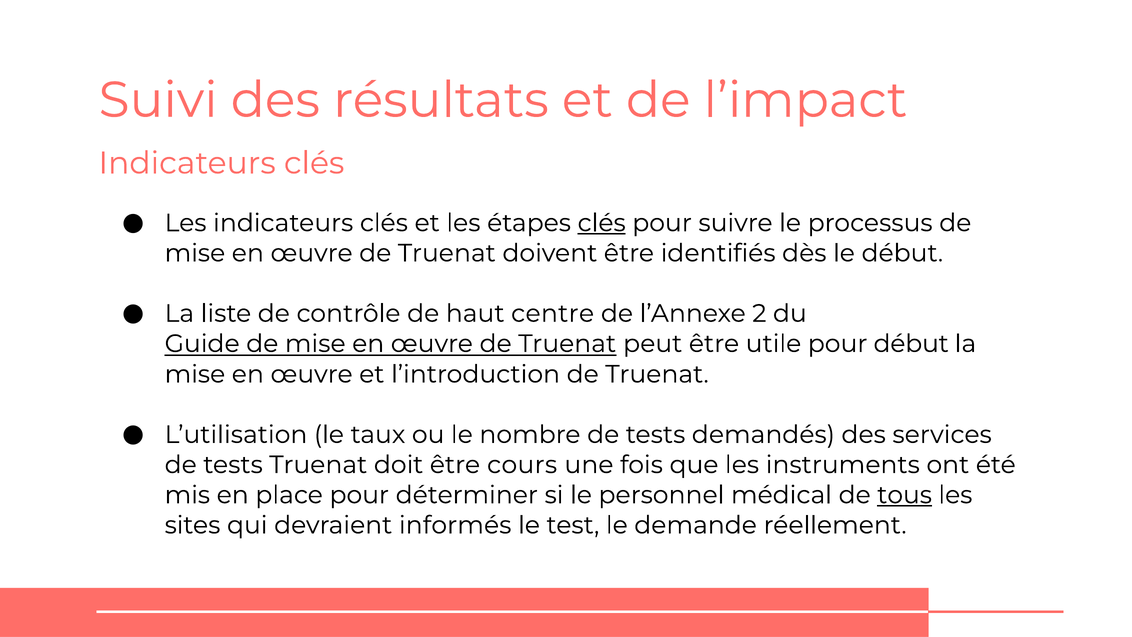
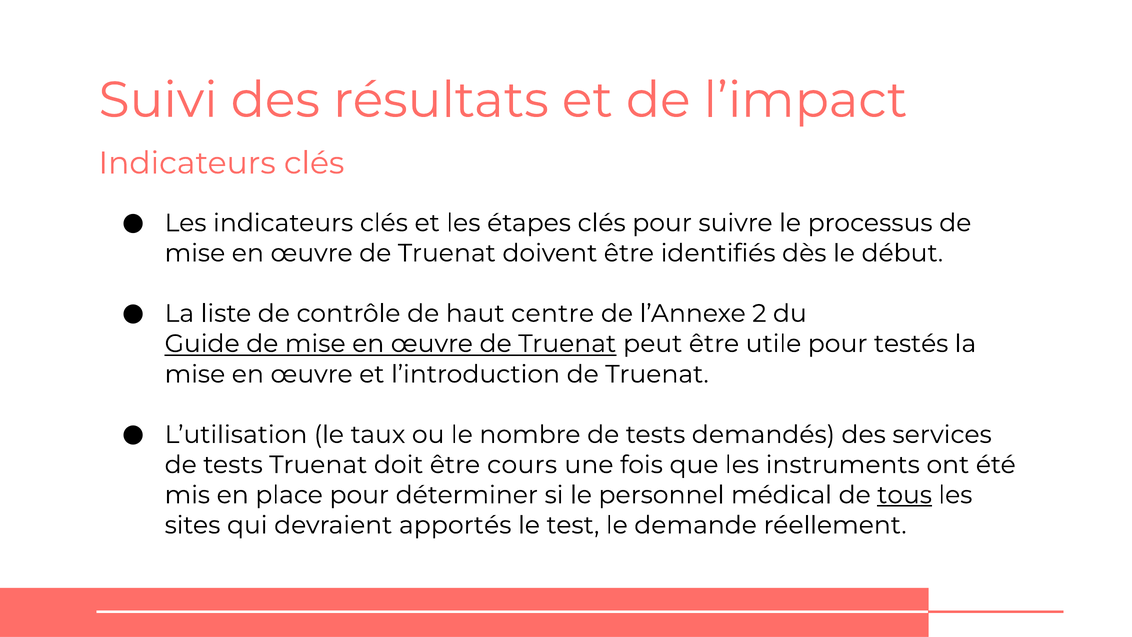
clés at (602, 223) underline: present -> none
pour début: début -> testés
informés: informés -> apportés
